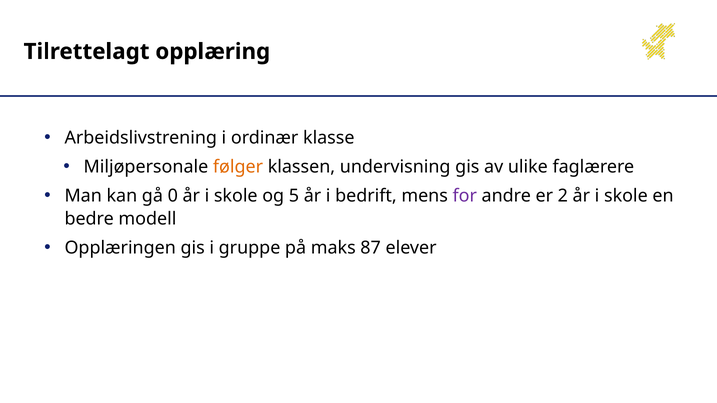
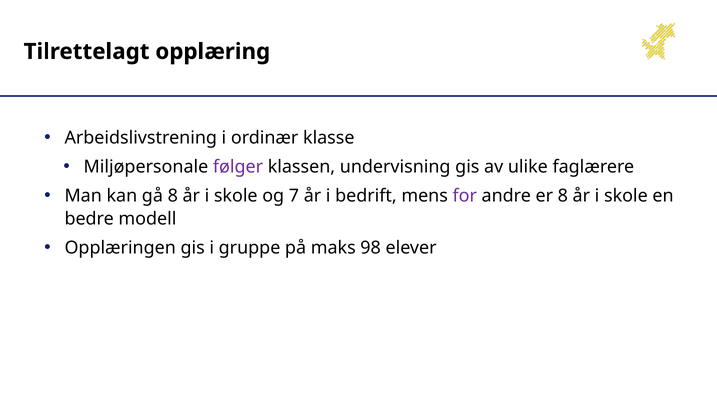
følger colour: orange -> purple
gå 0: 0 -> 8
5: 5 -> 7
er 2: 2 -> 8
87: 87 -> 98
